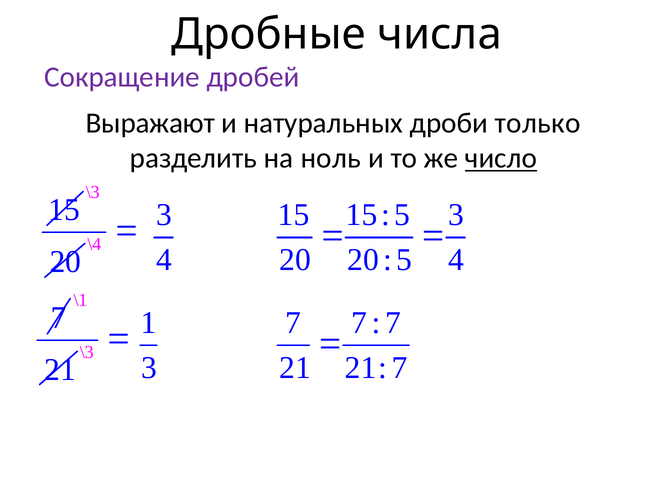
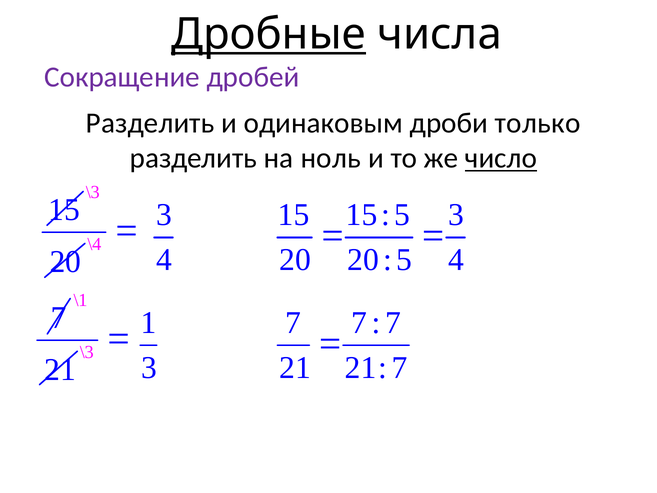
Дробные underline: none -> present
Выражают at (150, 123): Выражают -> Разделить
натуральных: натуральных -> одинаковым
